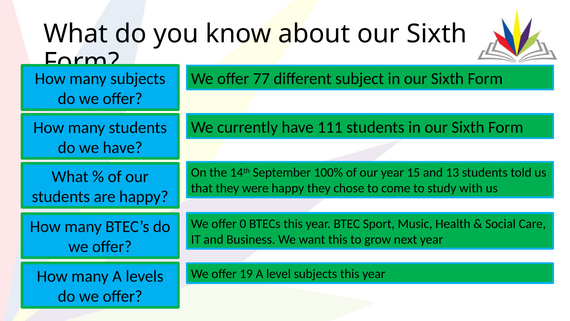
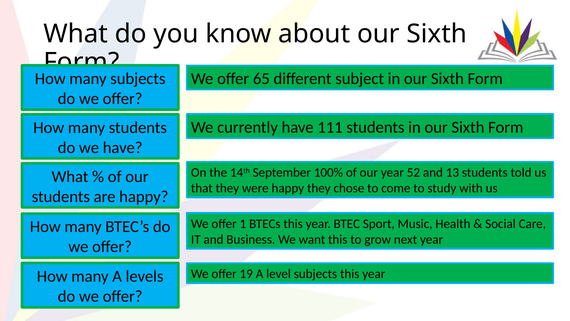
77: 77 -> 65
15: 15 -> 52
0: 0 -> 1
